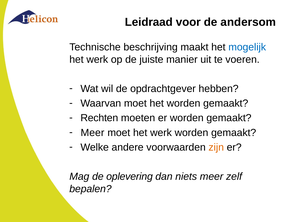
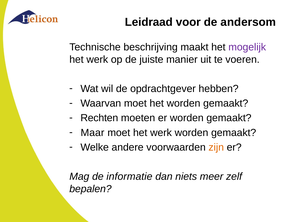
mogelijk colour: blue -> purple
Meer at (92, 133): Meer -> Maar
oplevering: oplevering -> informatie
